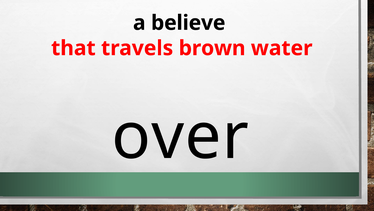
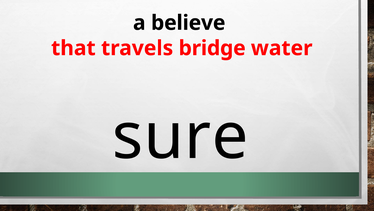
brown: brown -> bridge
over: over -> sure
